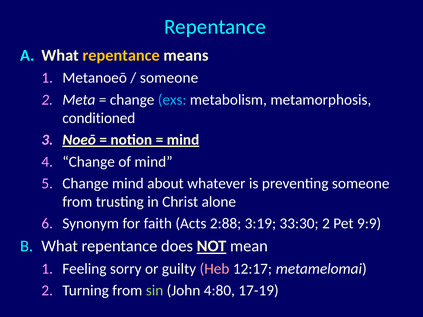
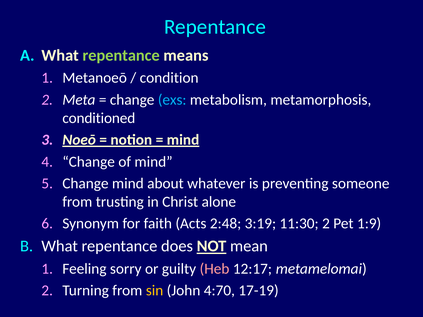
repentance at (121, 55) colour: yellow -> light green
someone at (169, 78): someone -> condition
2:88: 2:88 -> 2:48
33:30: 33:30 -> 11:30
9:9: 9:9 -> 1:9
sin colour: light green -> yellow
4:80: 4:80 -> 4:70
